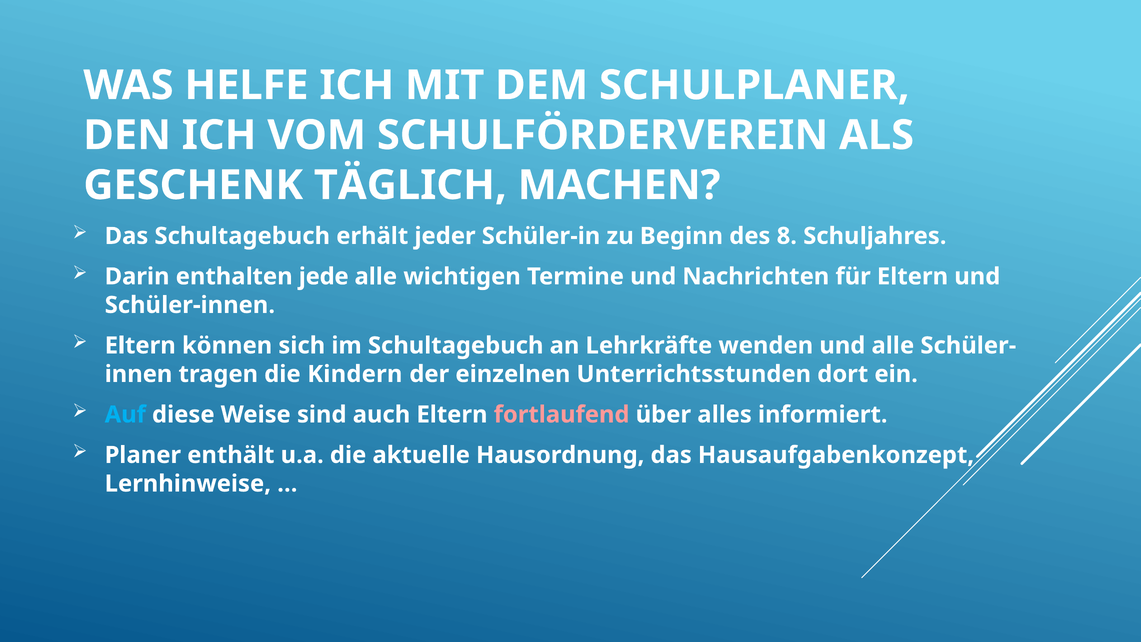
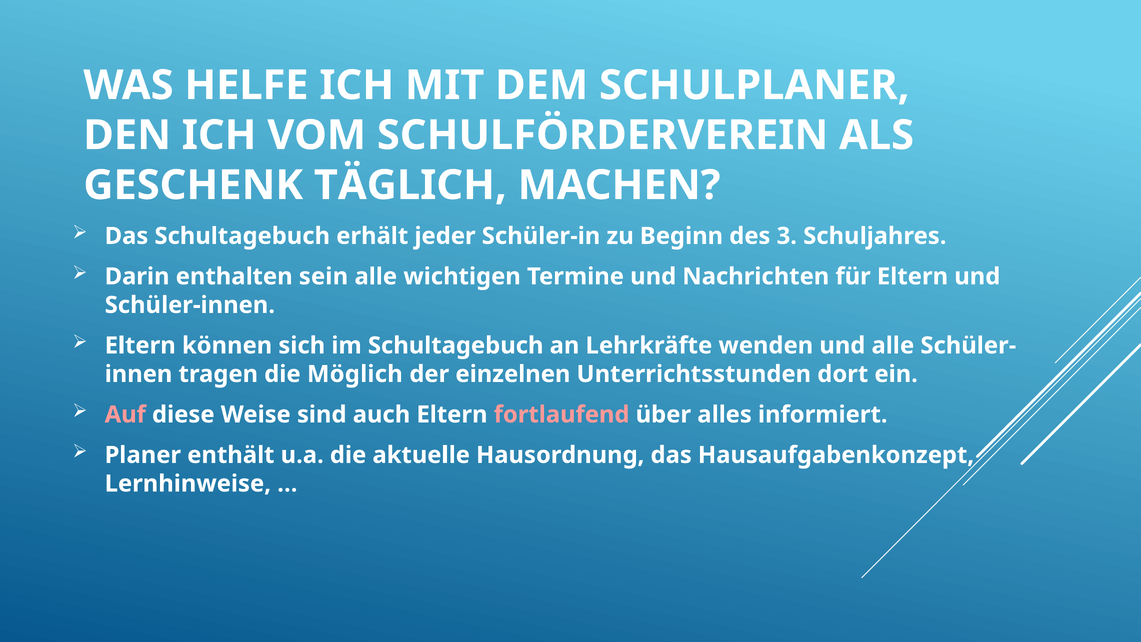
8: 8 -> 3
jede: jede -> sein
Kindern: Kindern -> Möglich
Auf colour: light blue -> pink
